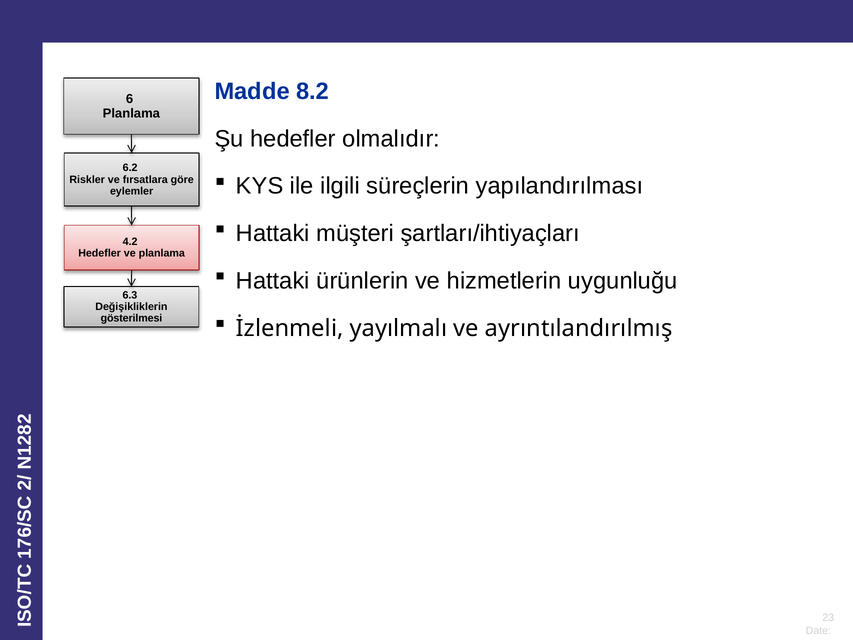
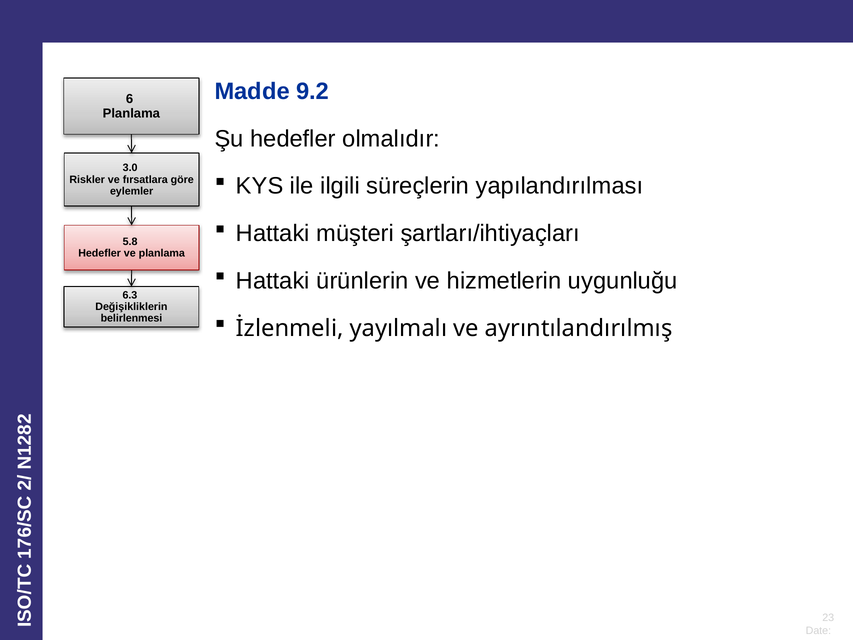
8.2: 8.2 -> 9.2
6.2: 6.2 -> 3.0
4.2: 4.2 -> 5.8
gösterilmesi: gösterilmesi -> belirlenmesi
